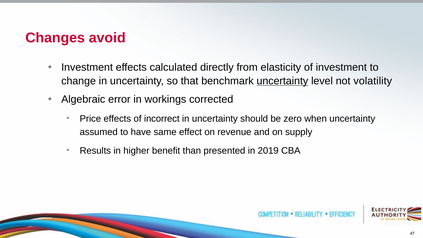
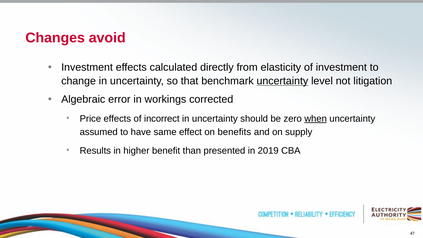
volatility: volatility -> litigation
when underline: none -> present
revenue: revenue -> benefits
